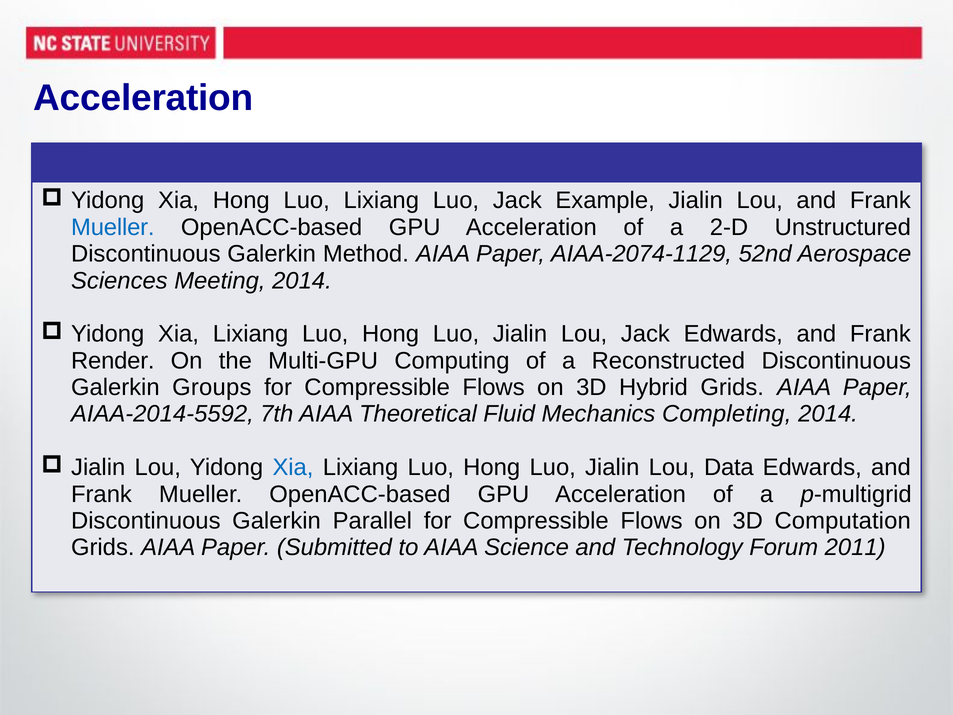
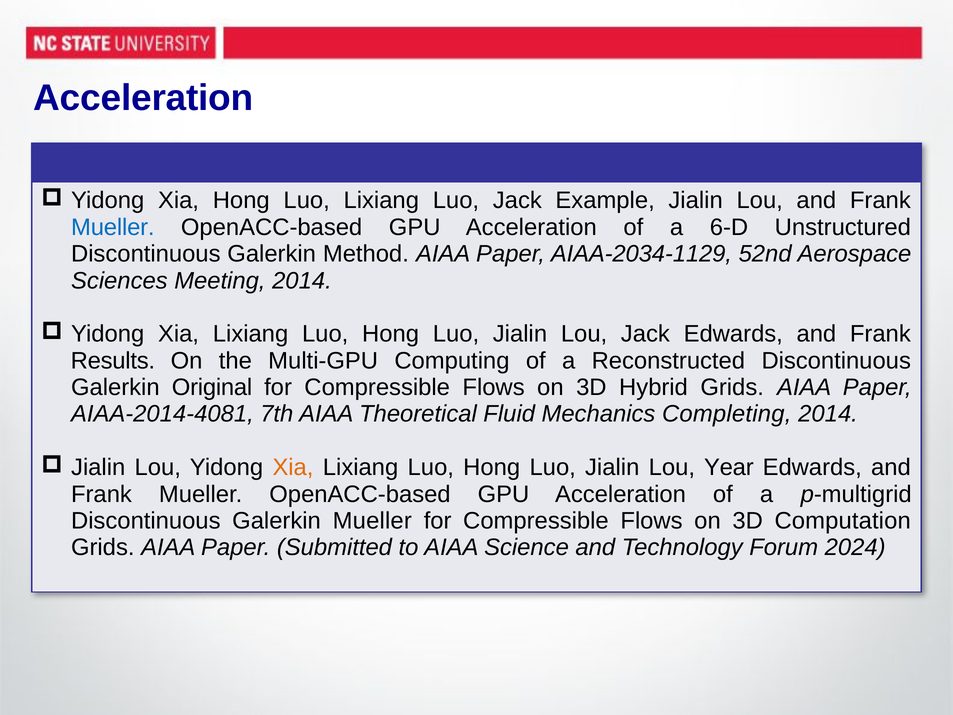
2-D: 2-D -> 6-D
AIAA-2074-1129: AIAA-2074-1129 -> AIAA-2034-1129
Render: Render -> Results
Groups: Groups -> Original
AIAA-2014-5592: AIAA-2014-5592 -> AIAA-2014-4081
Xia at (293, 467) colour: blue -> orange
Data: Data -> Year
Galerkin Parallel: Parallel -> Mueller
2011: 2011 -> 2024
